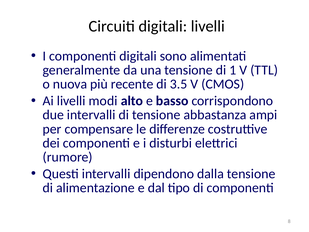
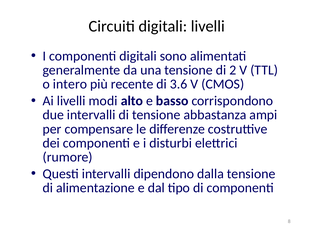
1: 1 -> 2
nuova: nuova -> intero
3.5: 3.5 -> 3.6
